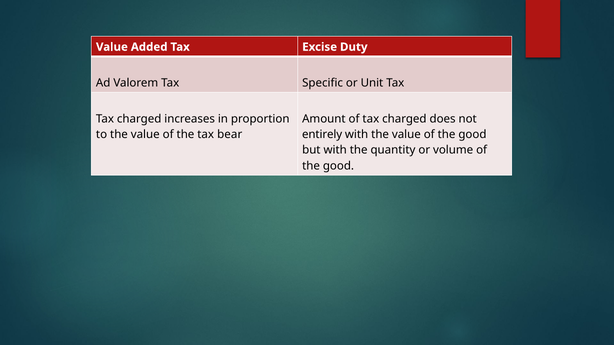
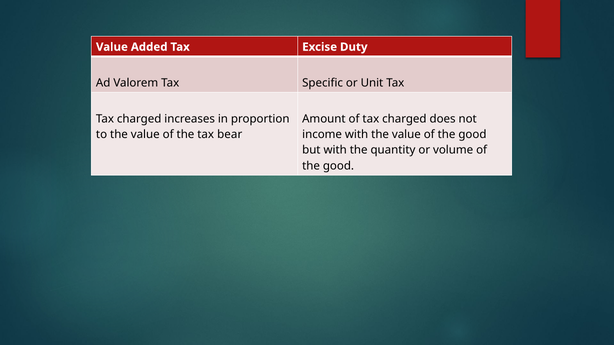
entirely: entirely -> income
